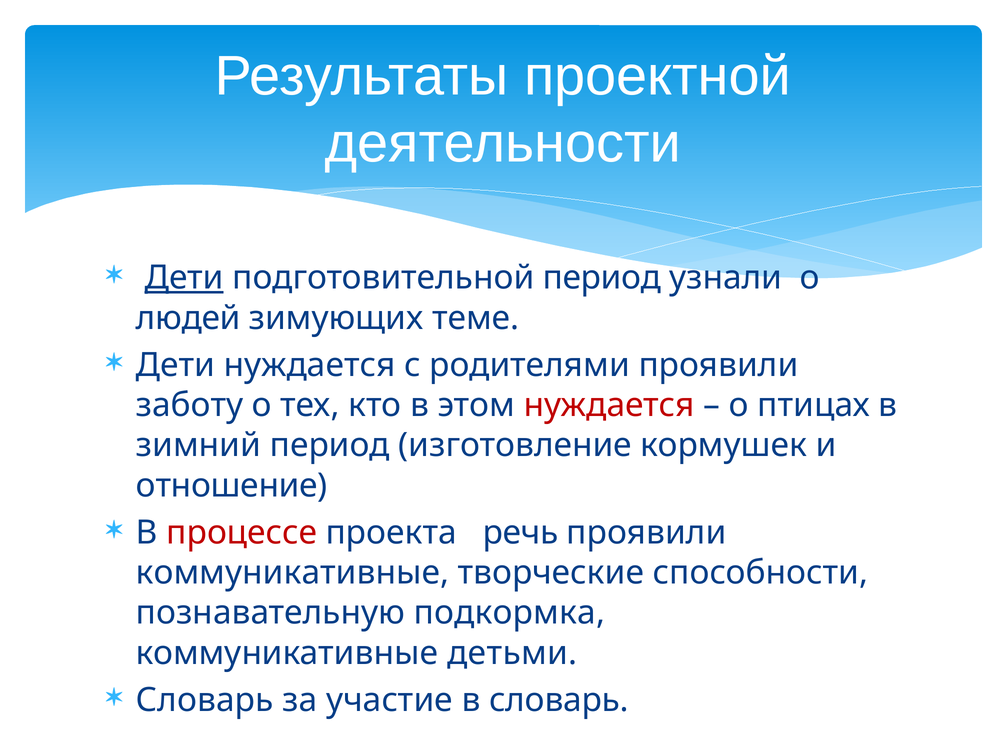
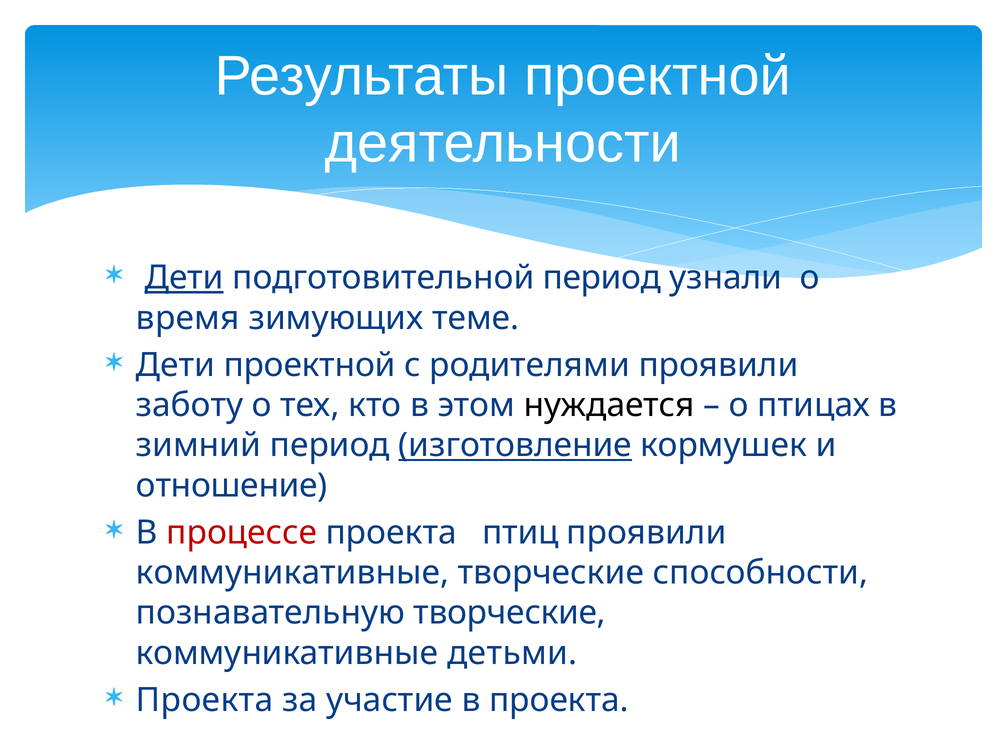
людей: людей -> время
Дети нуждается: нуждается -> проектной
нуждается at (609, 405) colour: red -> black
изготовление underline: none -> present
речь: речь -> птиц
познавательную подкормка: подкормка -> творческие
Словарь at (205, 700): Словарь -> Проекта
в словарь: словарь -> проекта
